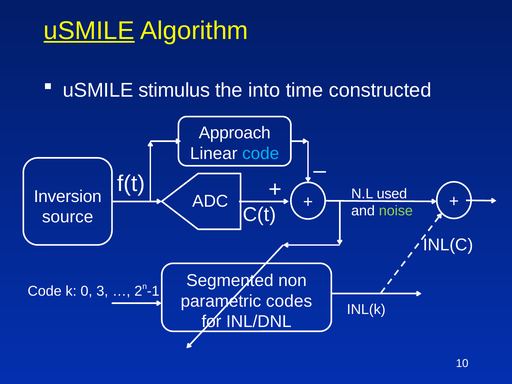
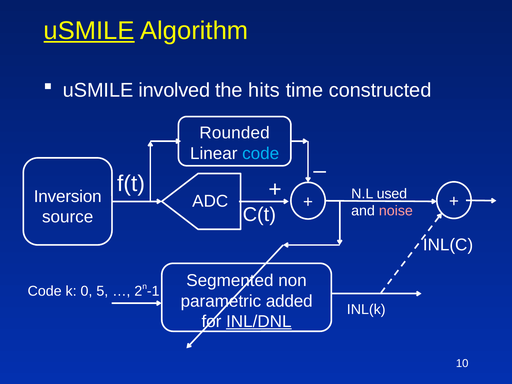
stimulus: stimulus -> involved
into: into -> hits
Approach: Approach -> Rounded
noise colour: light green -> pink
3: 3 -> 5
codes: codes -> added
INL/DNL underline: none -> present
